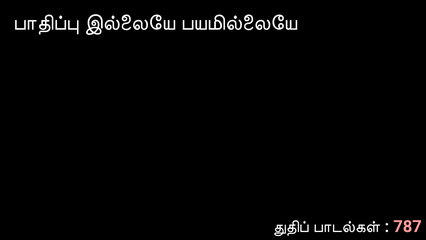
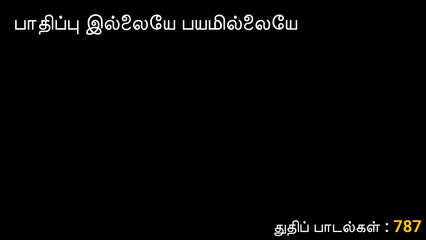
787 colour: pink -> yellow
